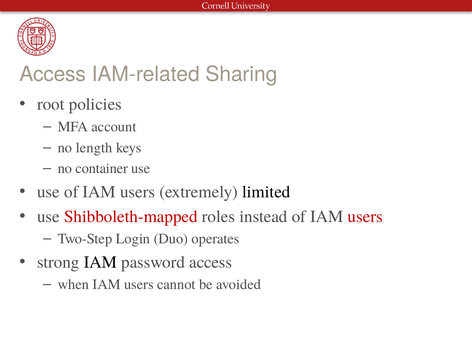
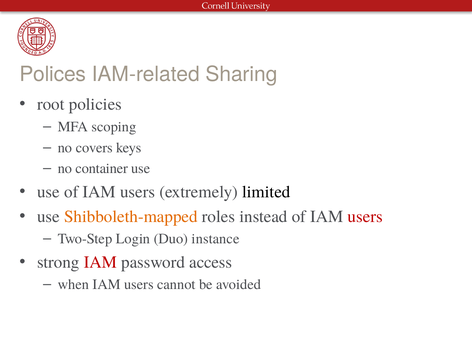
Access at (53, 74): Access -> Polices
account: account -> scoping
length: length -> covers
Shibboleth-mapped colour: red -> orange
operates: operates -> instance
IAM at (100, 262) colour: black -> red
